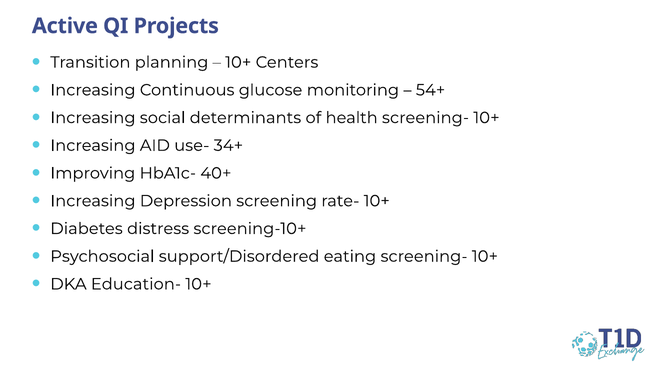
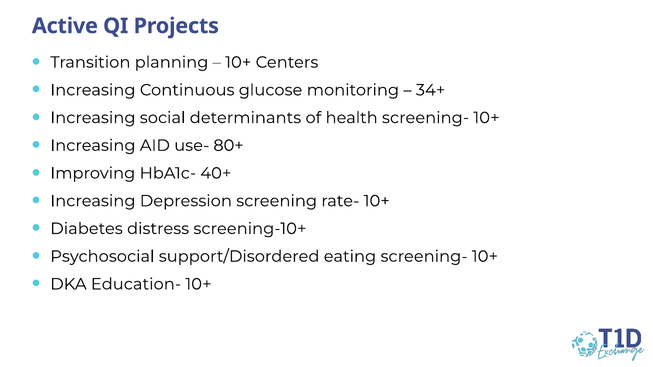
54+: 54+ -> 34+
34+: 34+ -> 80+
